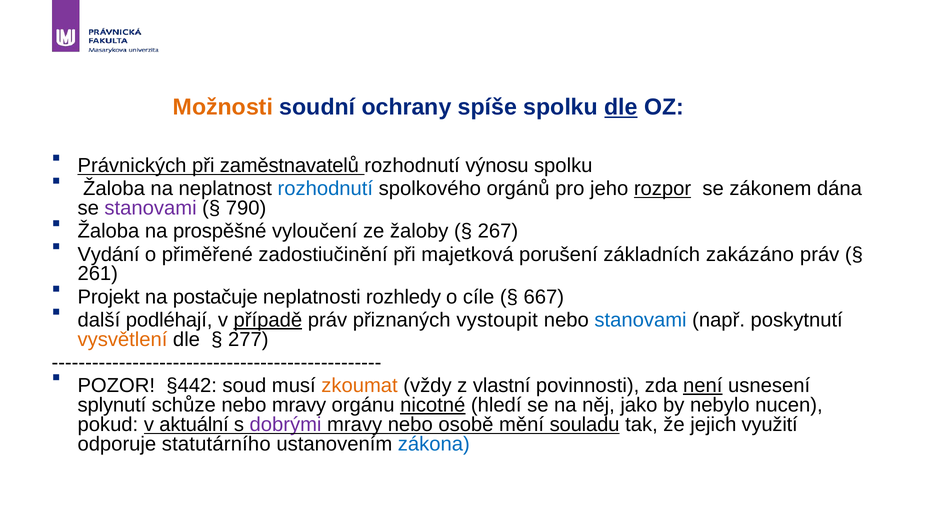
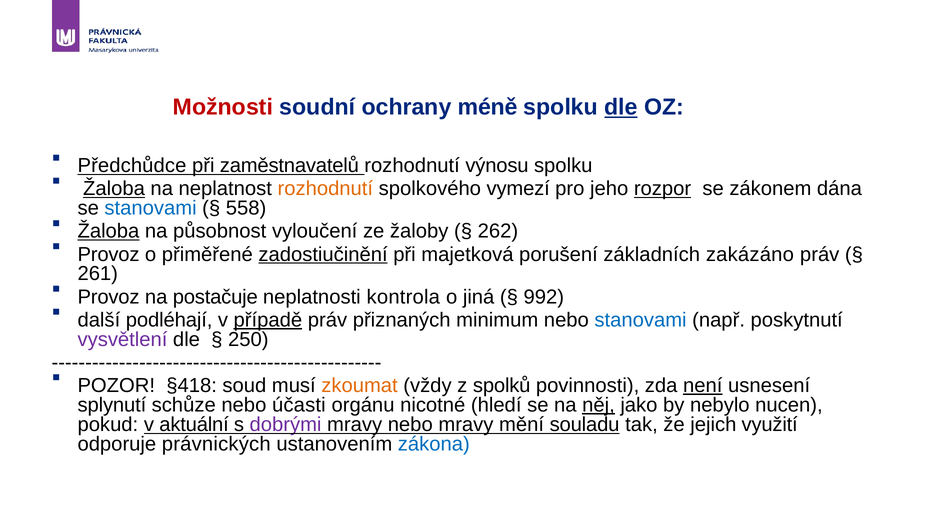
Možnosti colour: orange -> red
spíše: spíše -> méně
Právnických: Právnických -> Předchůdce
Žaloba at (114, 189) underline: none -> present
rozhodnutí at (325, 189) colour: blue -> orange
orgánů: orgánů -> vymezí
stanovami at (151, 208) colour: purple -> blue
790: 790 -> 558
Žaloba at (108, 231) underline: none -> present
prospěšné: prospěšné -> působnost
267: 267 -> 262
Vydání at (109, 255): Vydání -> Provoz
zadostiučinění underline: none -> present
Projekt at (109, 297): Projekt -> Provoz
rozhledy: rozhledy -> kontrola
cíle: cíle -> jiná
667: 667 -> 992
vystoupit: vystoupit -> minimum
vysvětlení colour: orange -> purple
277: 277 -> 250
§442: §442 -> §418
vlastní: vlastní -> spolků
nebo mravy: mravy -> účasti
nicotné underline: present -> none
něj underline: none -> present
nebo osobě: osobě -> mravy
statutárního: statutárního -> právnických
